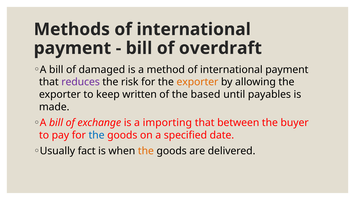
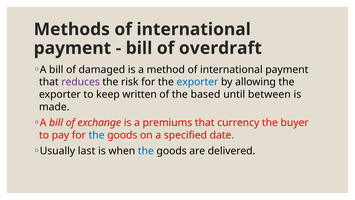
exporter at (197, 82) colour: orange -> blue
payables: payables -> between
importing: importing -> premiums
between: between -> currency
fact: fact -> last
the at (146, 151) colour: orange -> blue
